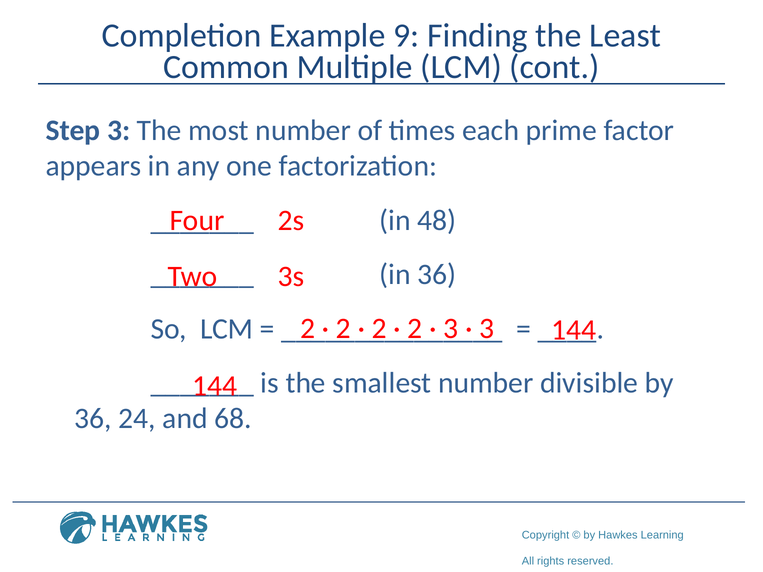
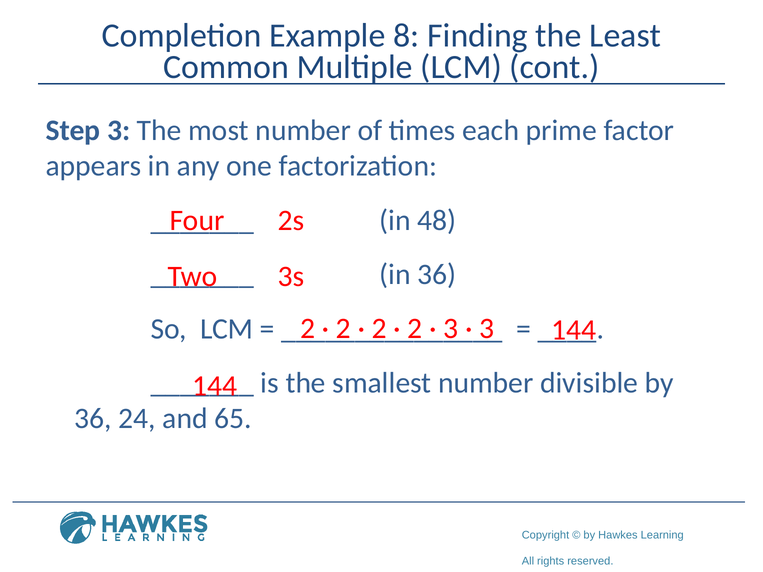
9: 9 -> 8
68: 68 -> 65
